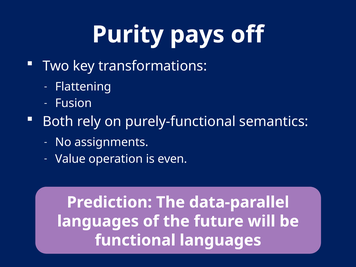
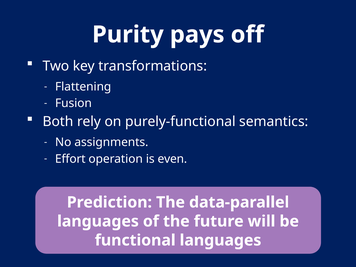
Value: Value -> Effort
